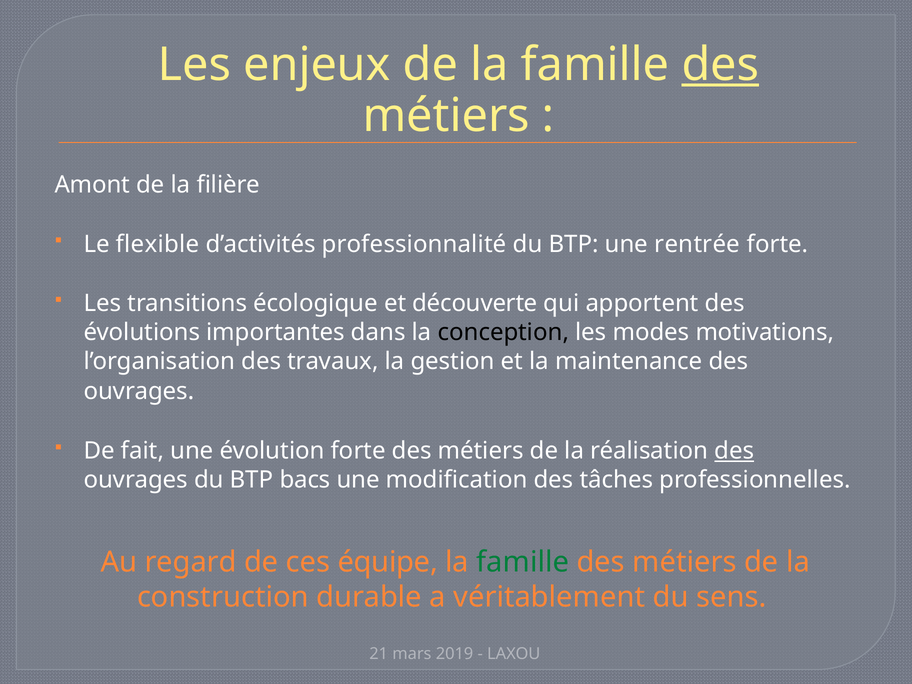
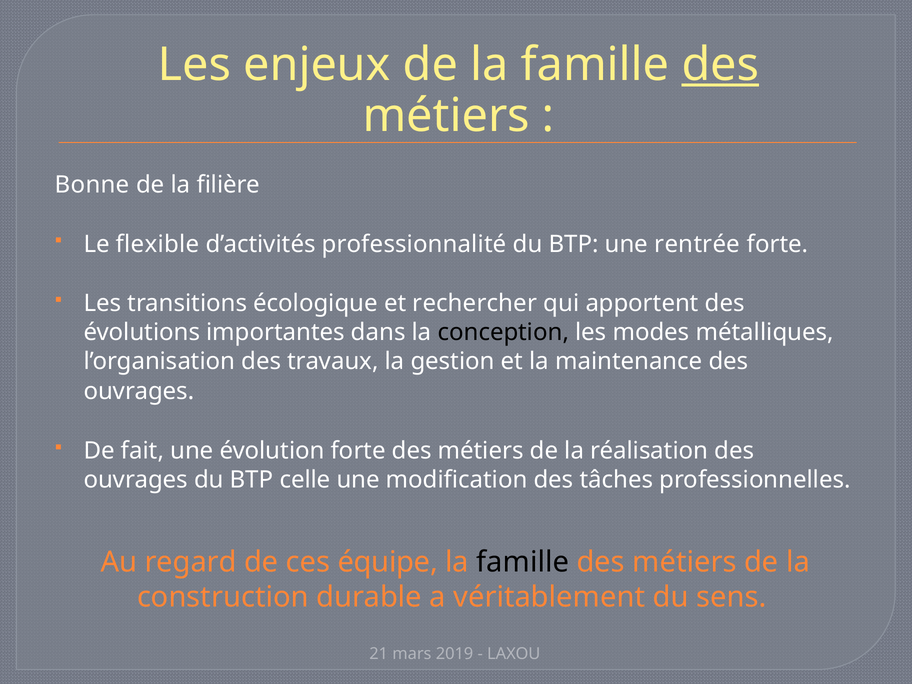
Amont: Amont -> Bonne
découverte: découverte -> rechercher
motivations: motivations -> métalliques
des at (734, 451) underline: present -> none
bacs: bacs -> celle
famille at (523, 562) colour: green -> black
